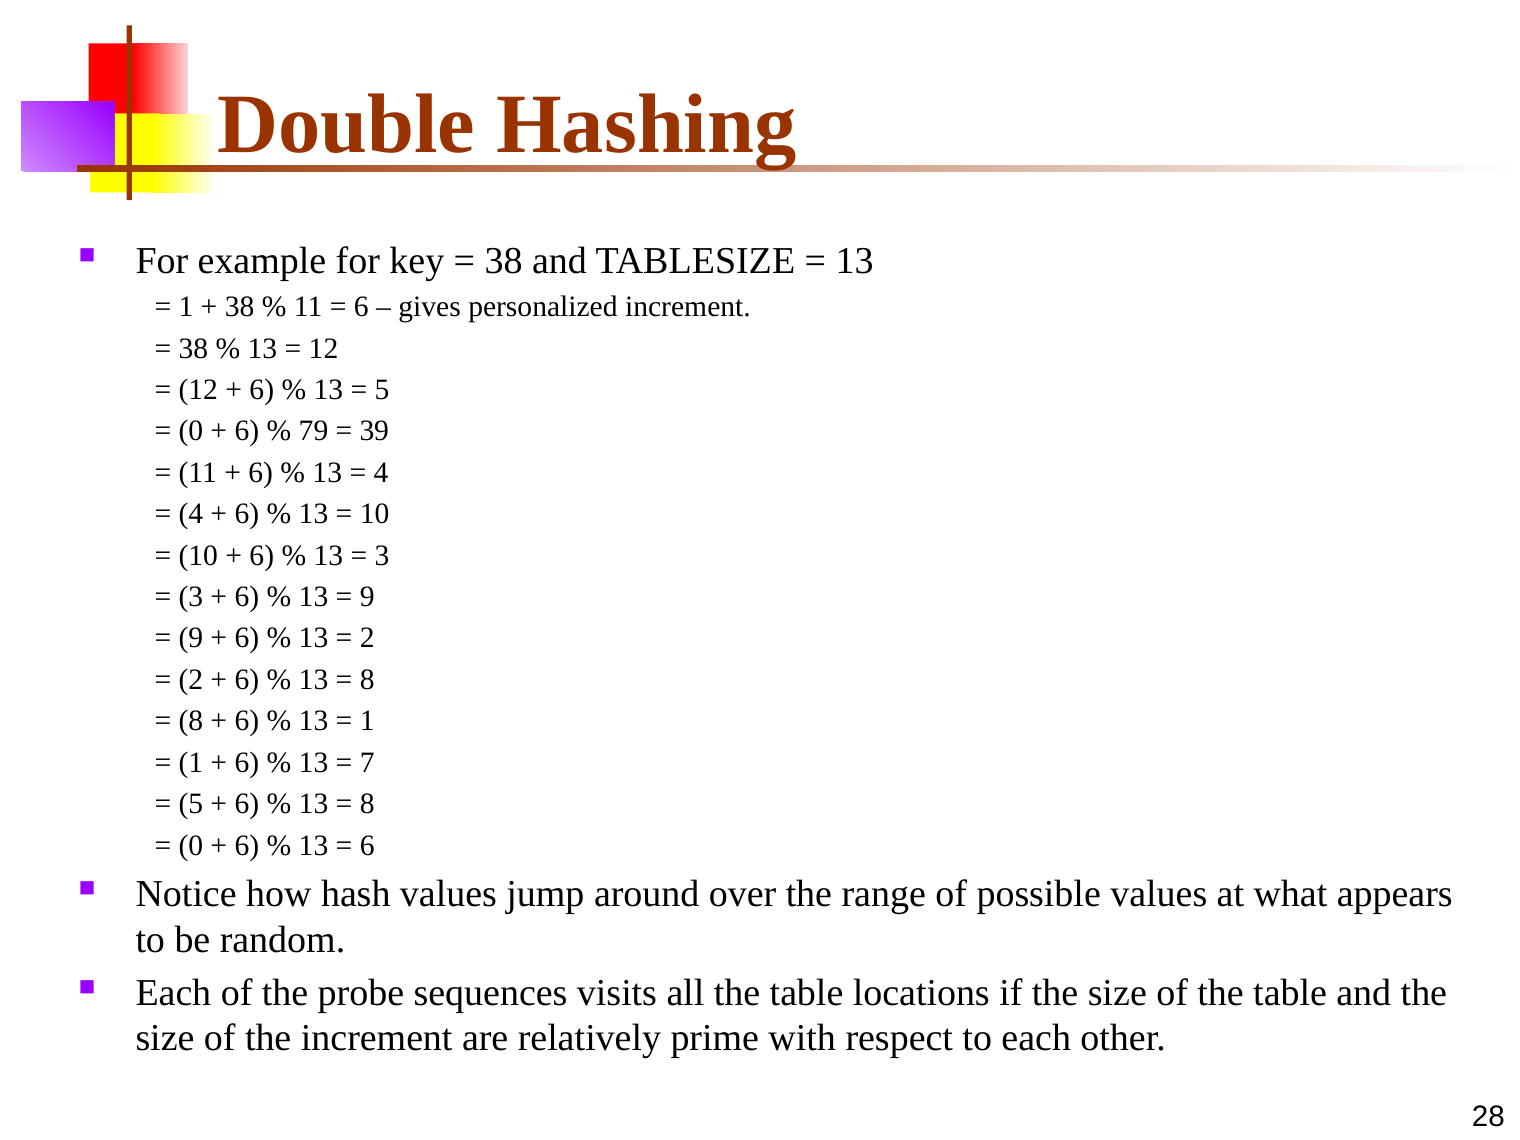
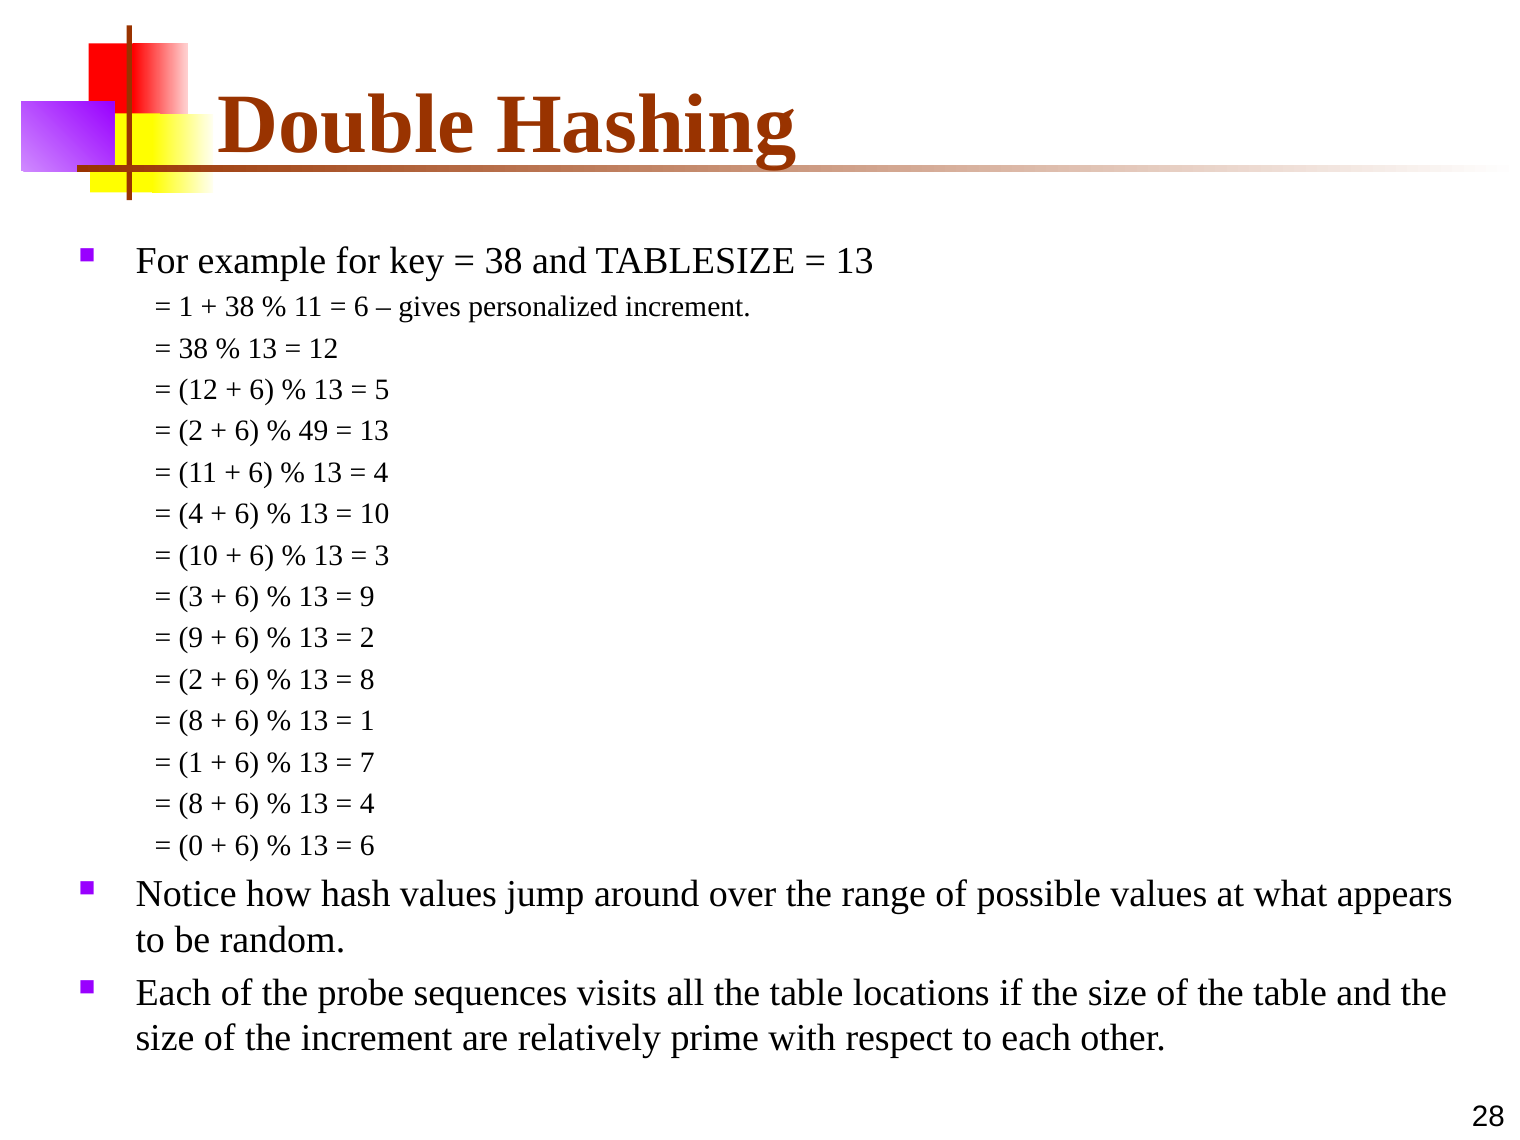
0 at (191, 431): 0 -> 2
79: 79 -> 49
39 at (374, 431): 39 -> 13
5 at (191, 804): 5 -> 8
8 at (367, 804): 8 -> 4
